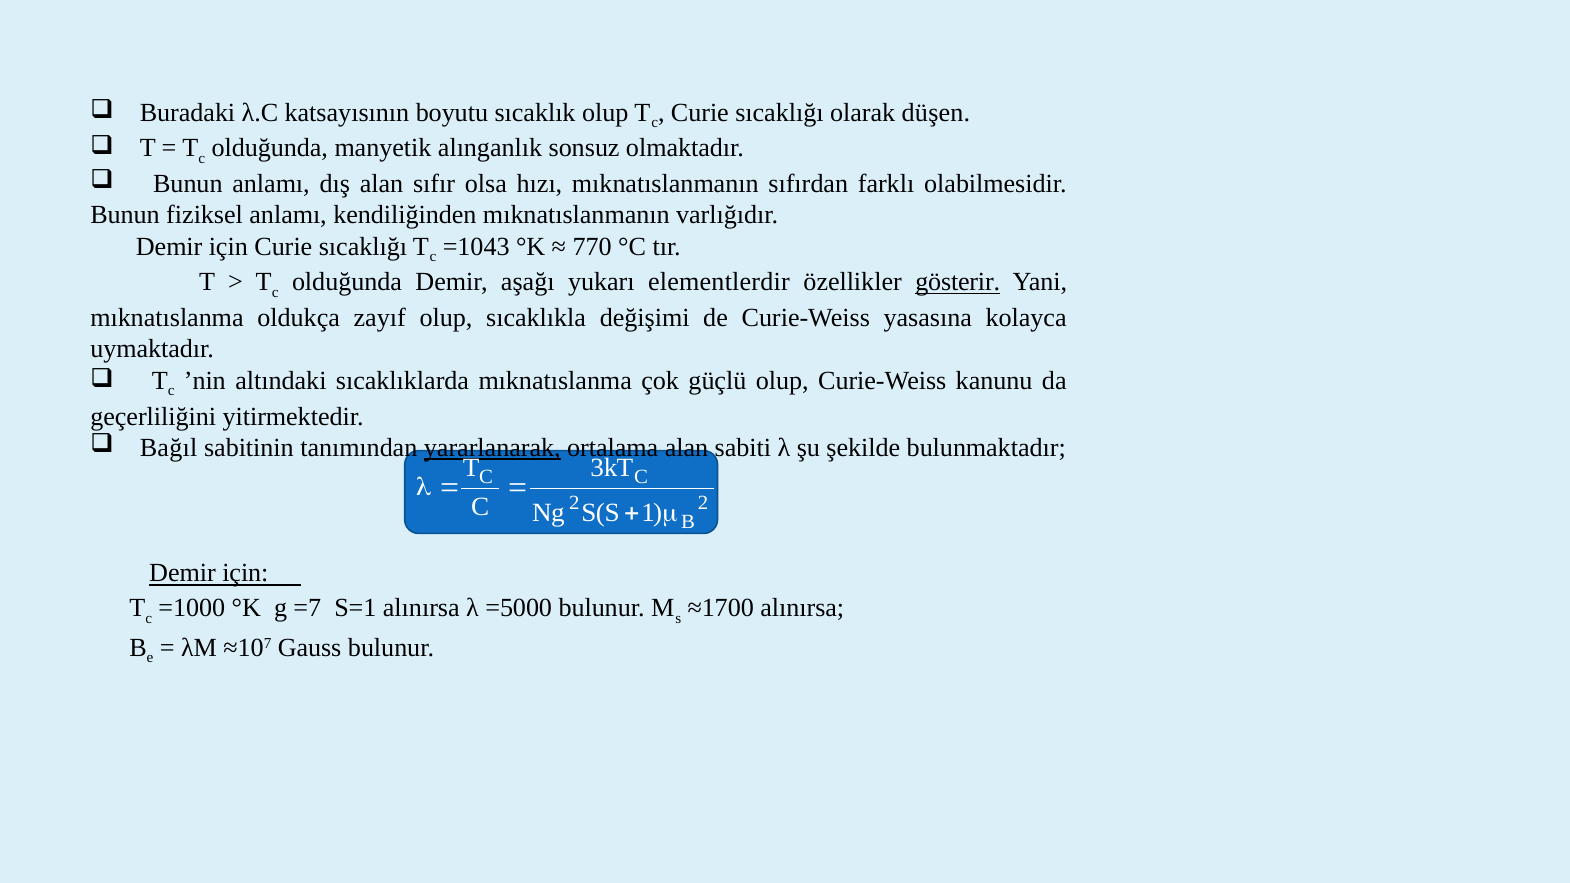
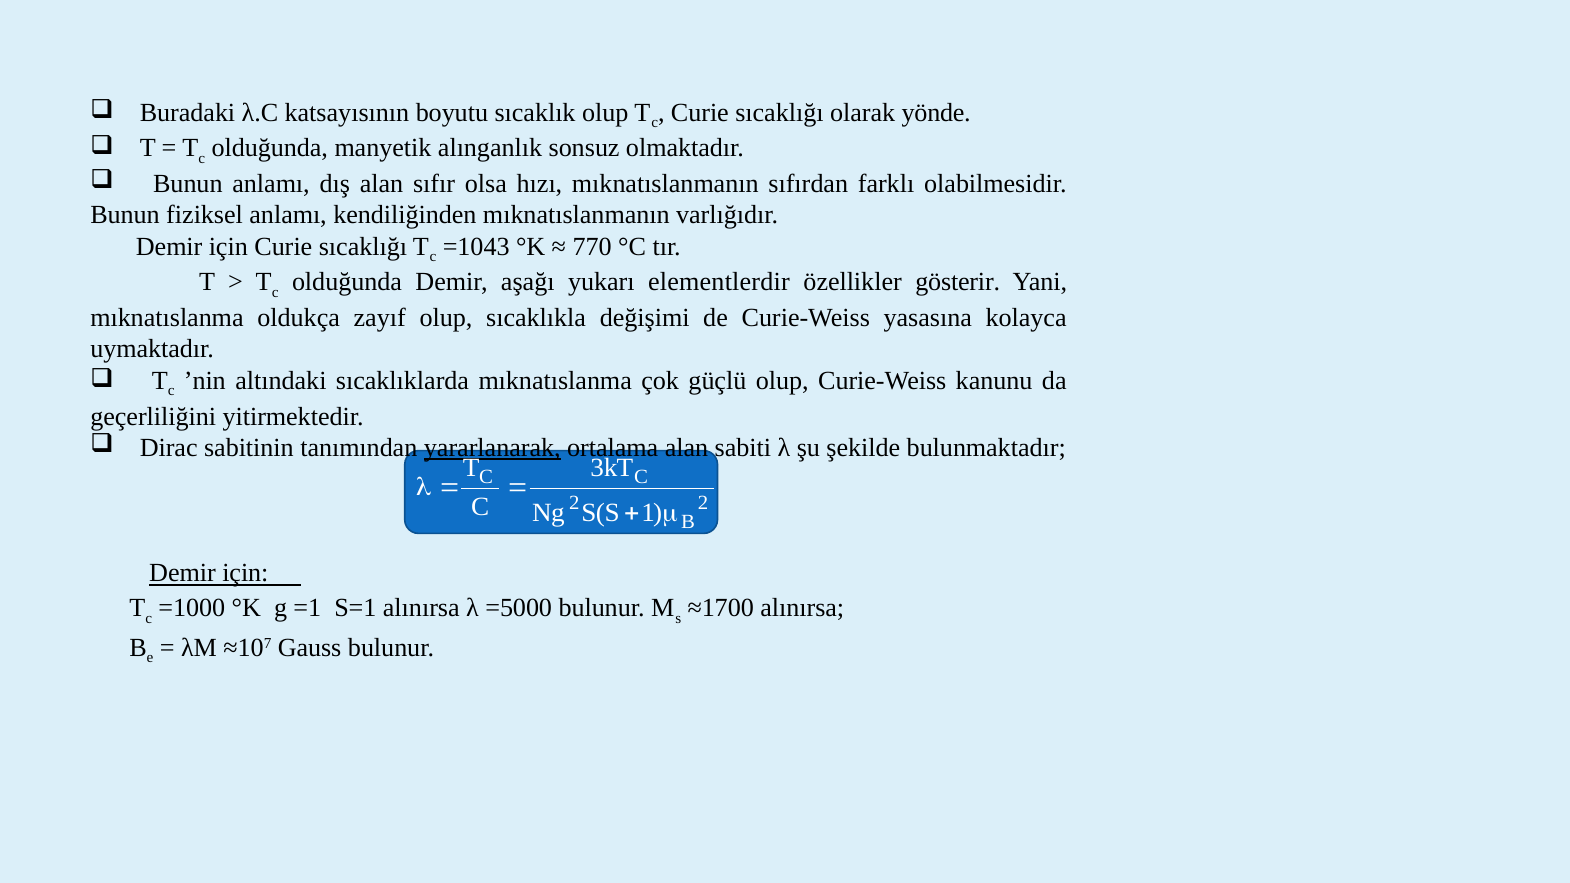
düşen: düşen -> yönde
gösterir underline: present -> none
Bağıl: Bağıl -> Dirac
=7: =7 -> =1
